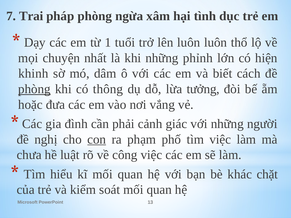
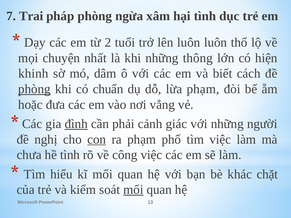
1: 1 -> 2
phỉnh: phỉnh -> thông
thông: thông -> chuẩn
lừa tưởng: tưởng -> phạm
đình underline: none -> present
hề luật: luật -> tình
mối at (133, 190) underline: none -> present
